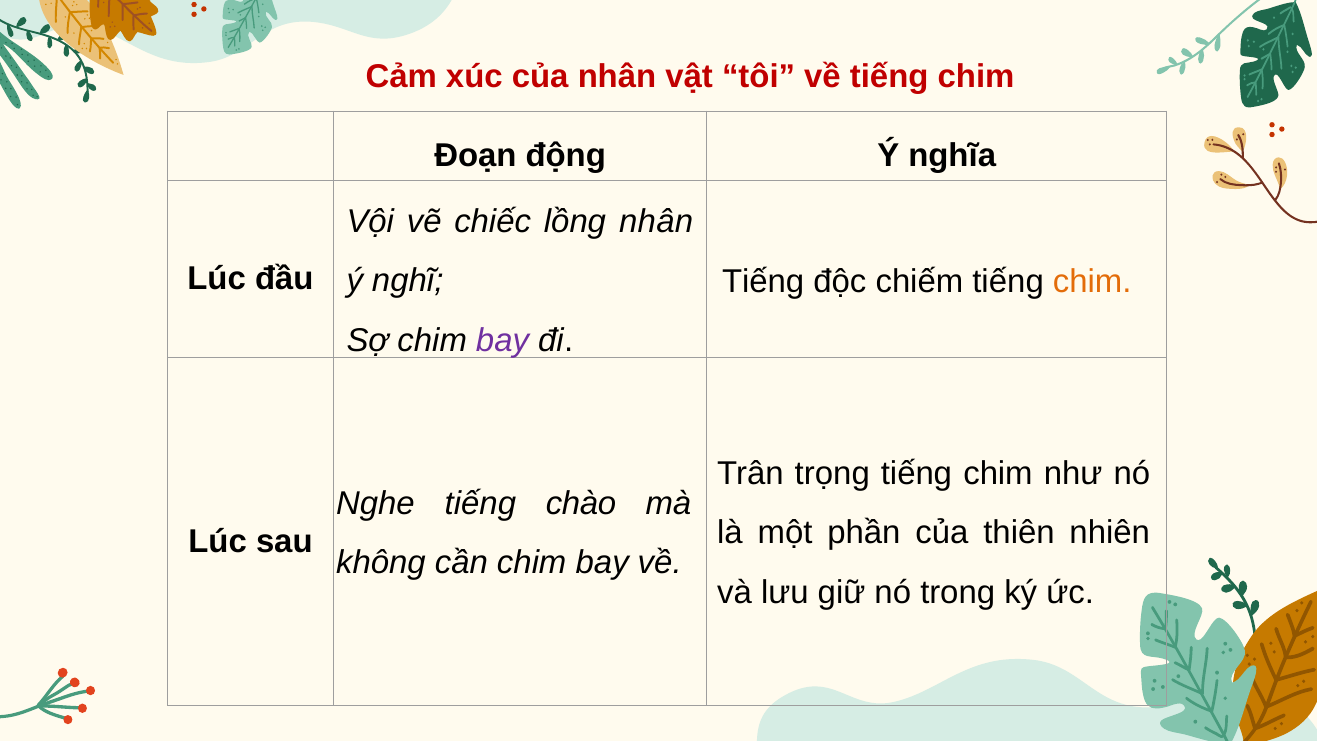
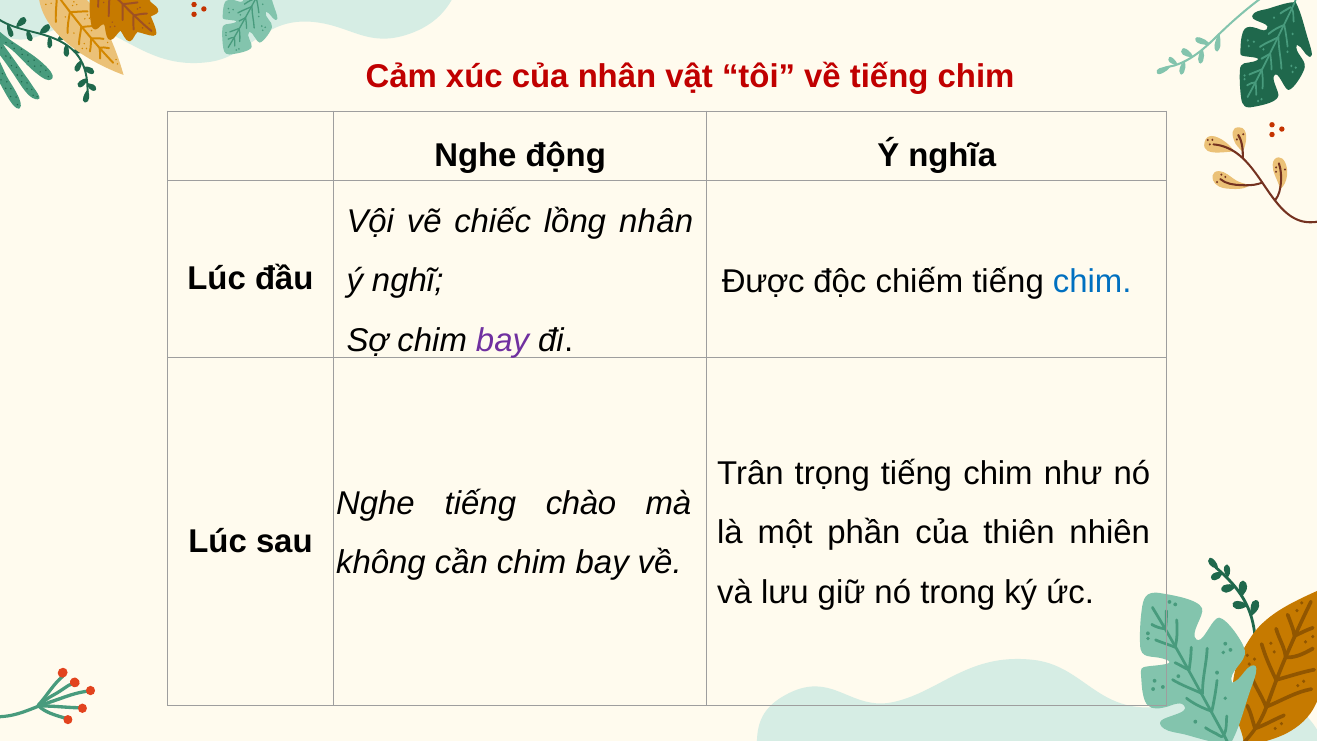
Đoạn at (475, 156): Đoạn -> Nghe
Tiếng at (763, 281): Tiếng -> Được
chim at (1092, 281) colour: orange -> blue
